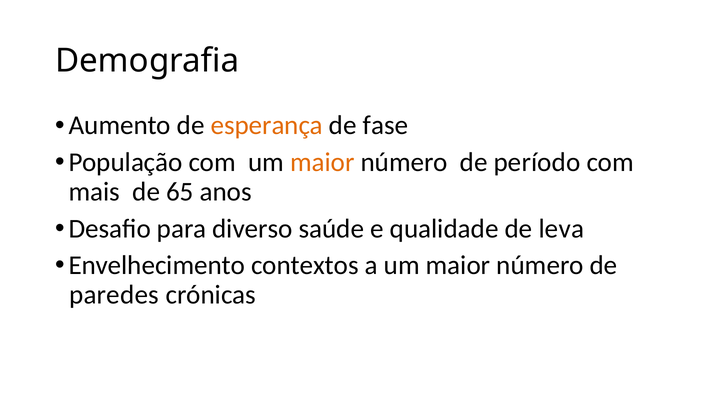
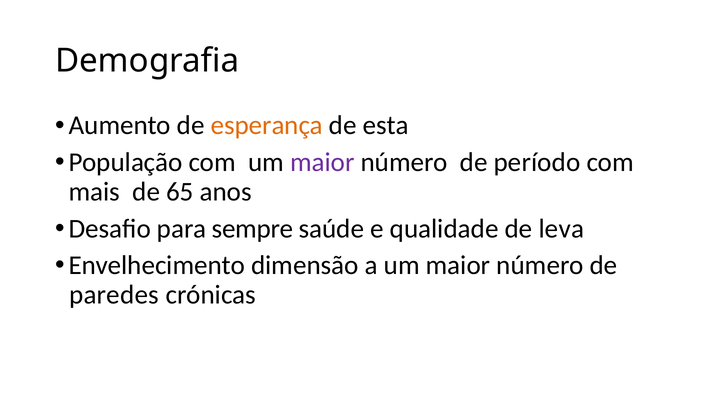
fase: fase -> esta
maior at (322, 162) colour: orange -> purple
diverso: diverso -> sempre
contextos: contextos -> dimensão
